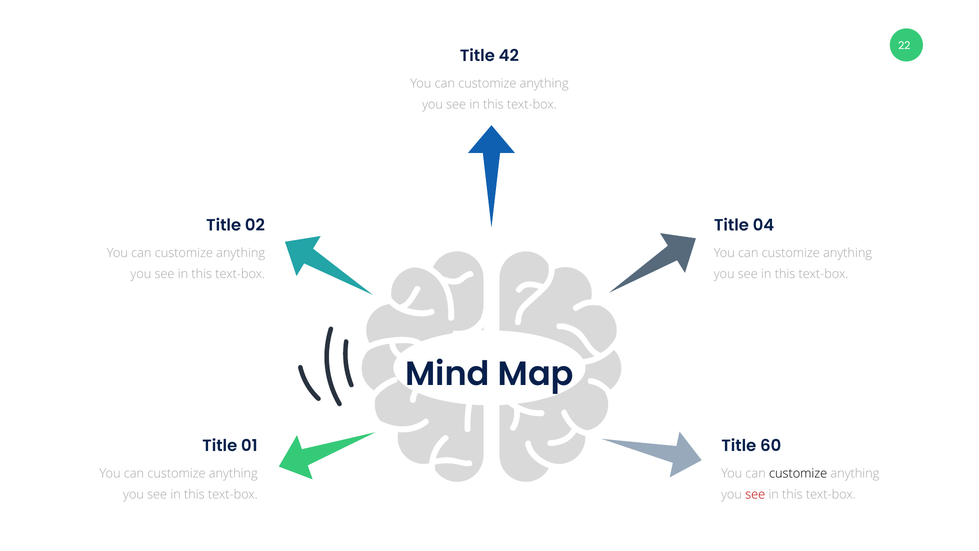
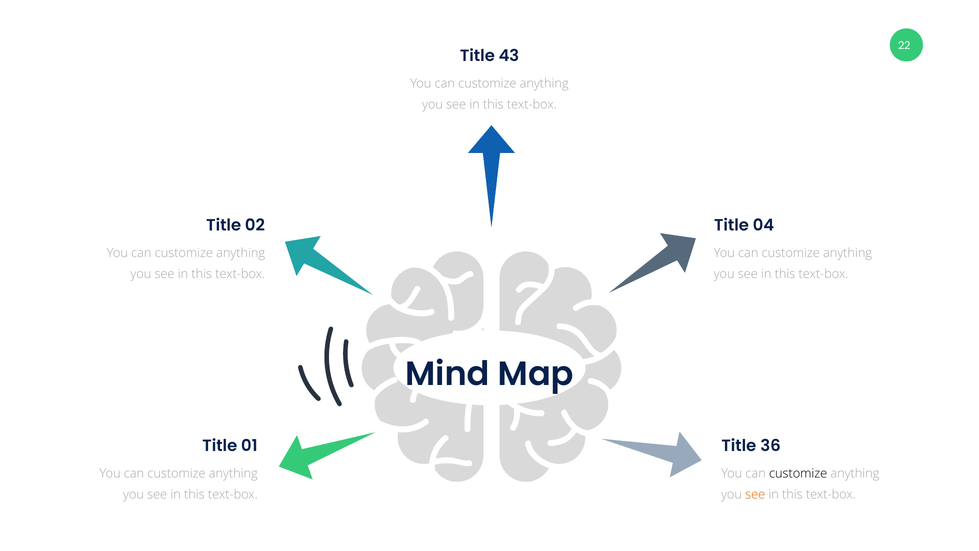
42: 42 -> 43
60: 60 -> 36
see at (755, 494) colour: red -> orange
